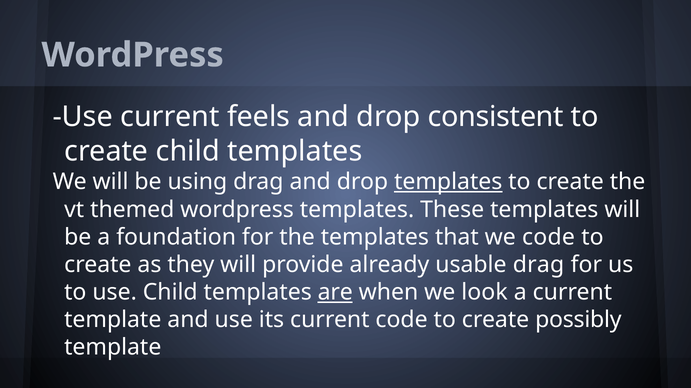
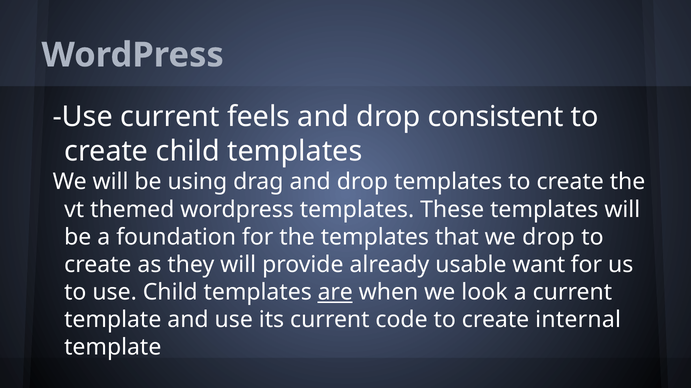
templates at (448, 182) underline: present -> none
we code: code -> drop
usable drag: drag -> want
possibly: possibly -> internal
